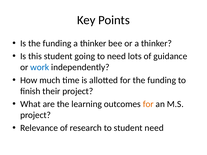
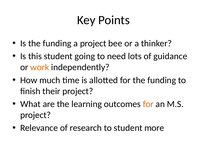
thinker at (93, 43): thinker -> project
work colour: blue -> orange
student need: need -> more
